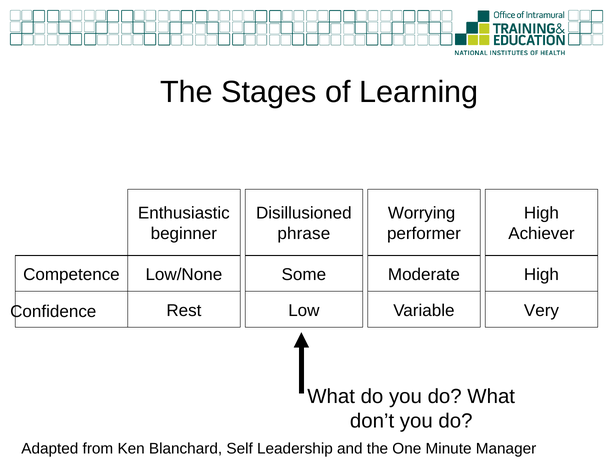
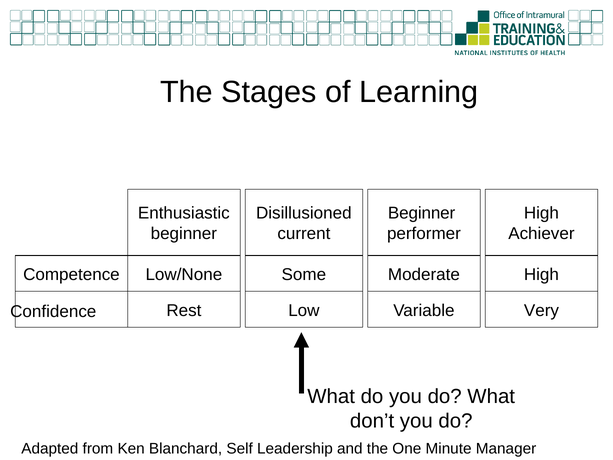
Worrying at (422, 213): Worrying -> Beginner
phrase: phrase -> current
